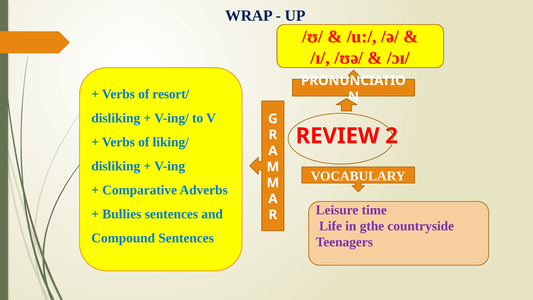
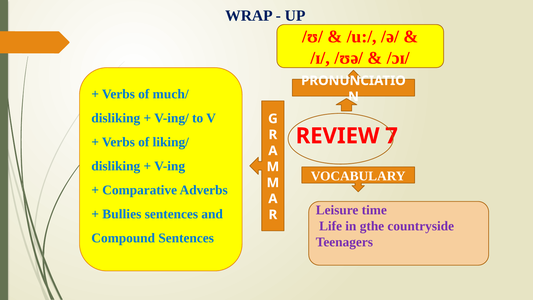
resort/: resort/ -> much/
2: 2 -> 7
